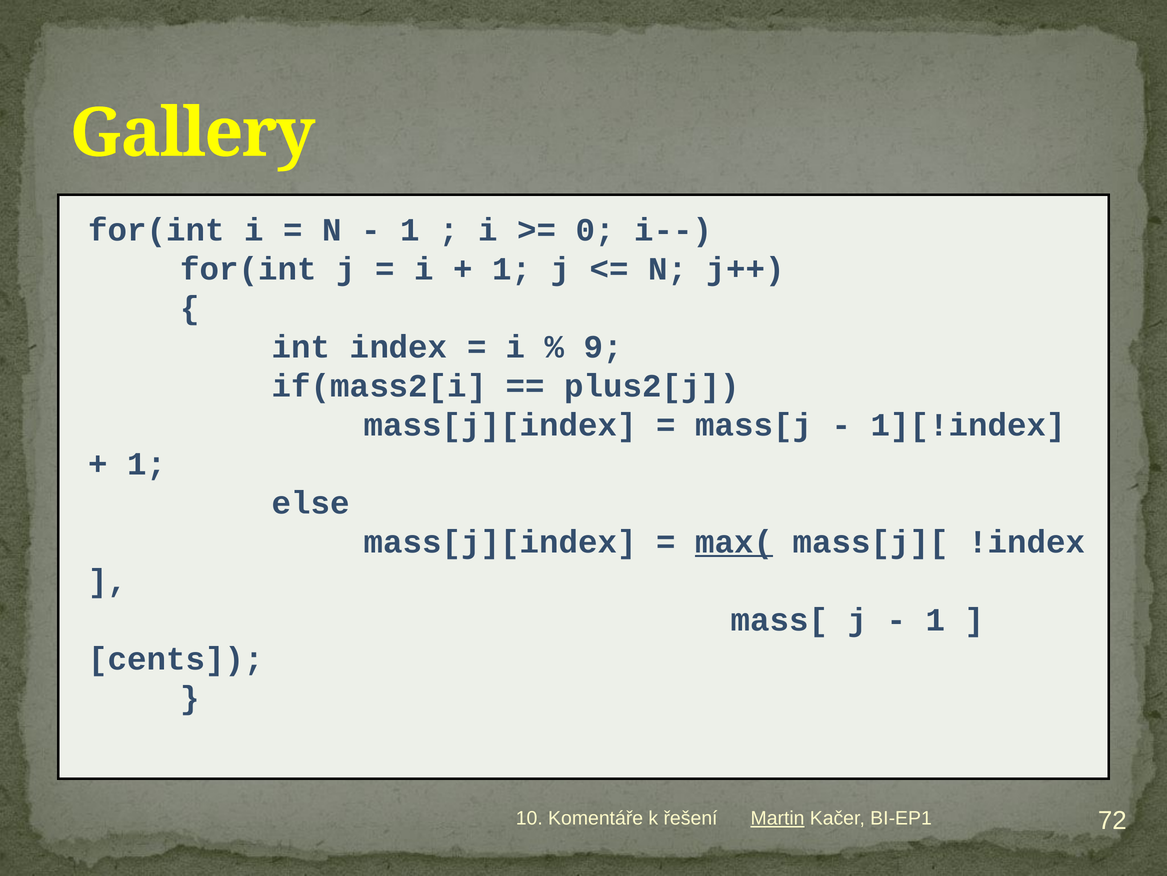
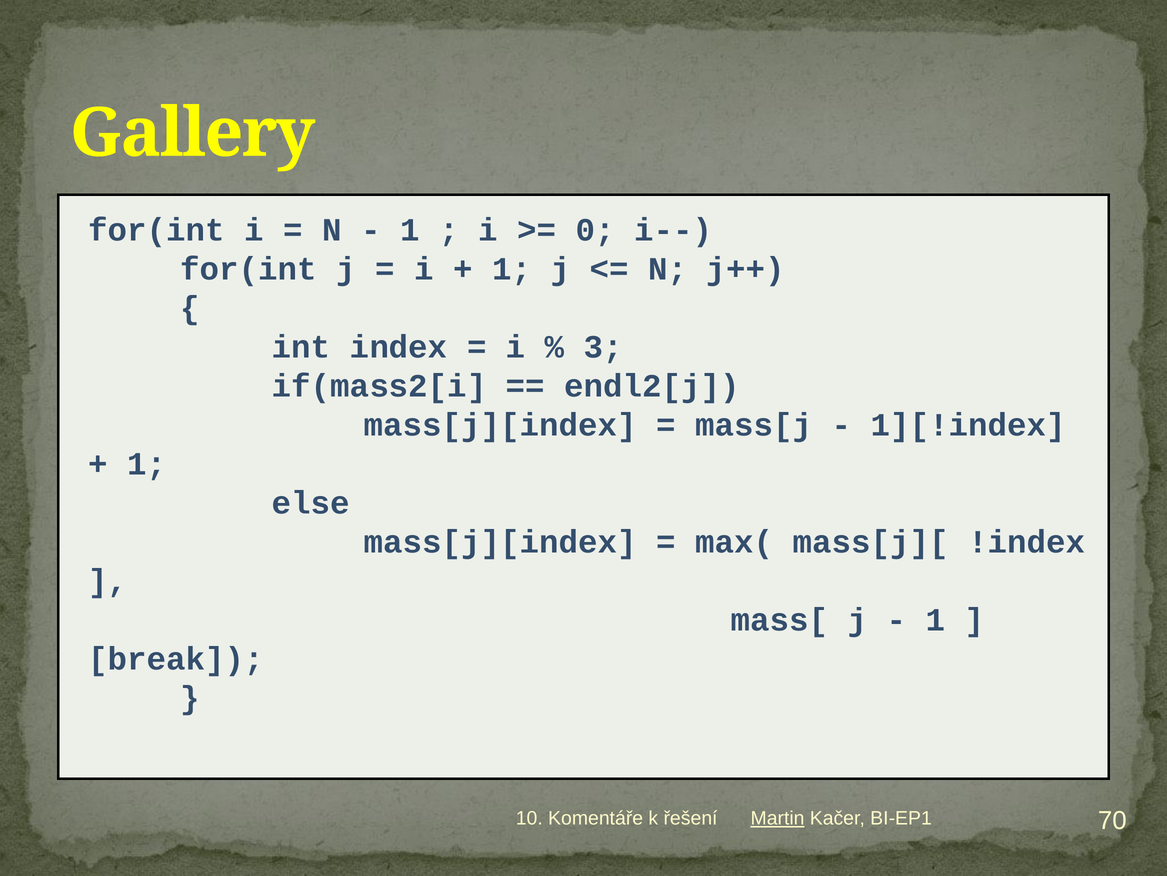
9: 9 -> 3
plus2[j: plus2[j -> endl2[j
max( underline: present -> none
cents: cents -> break
72: 72 -> 70
